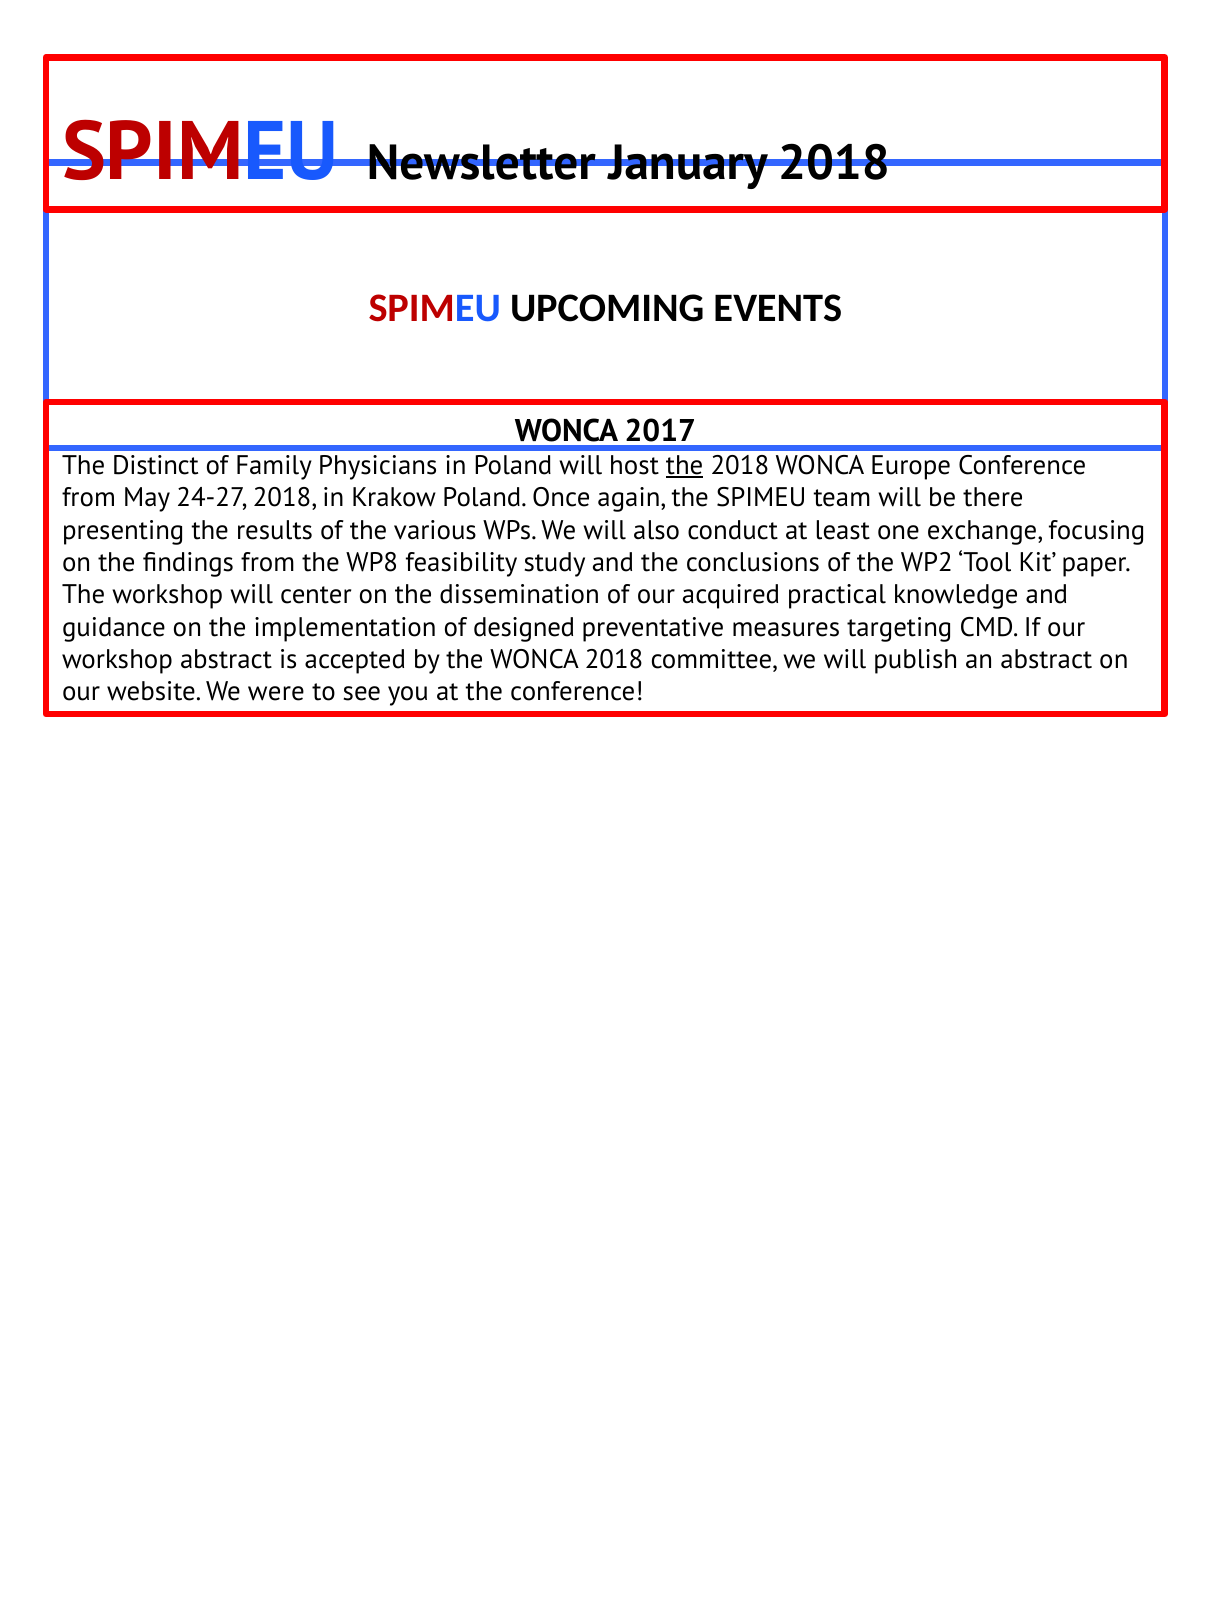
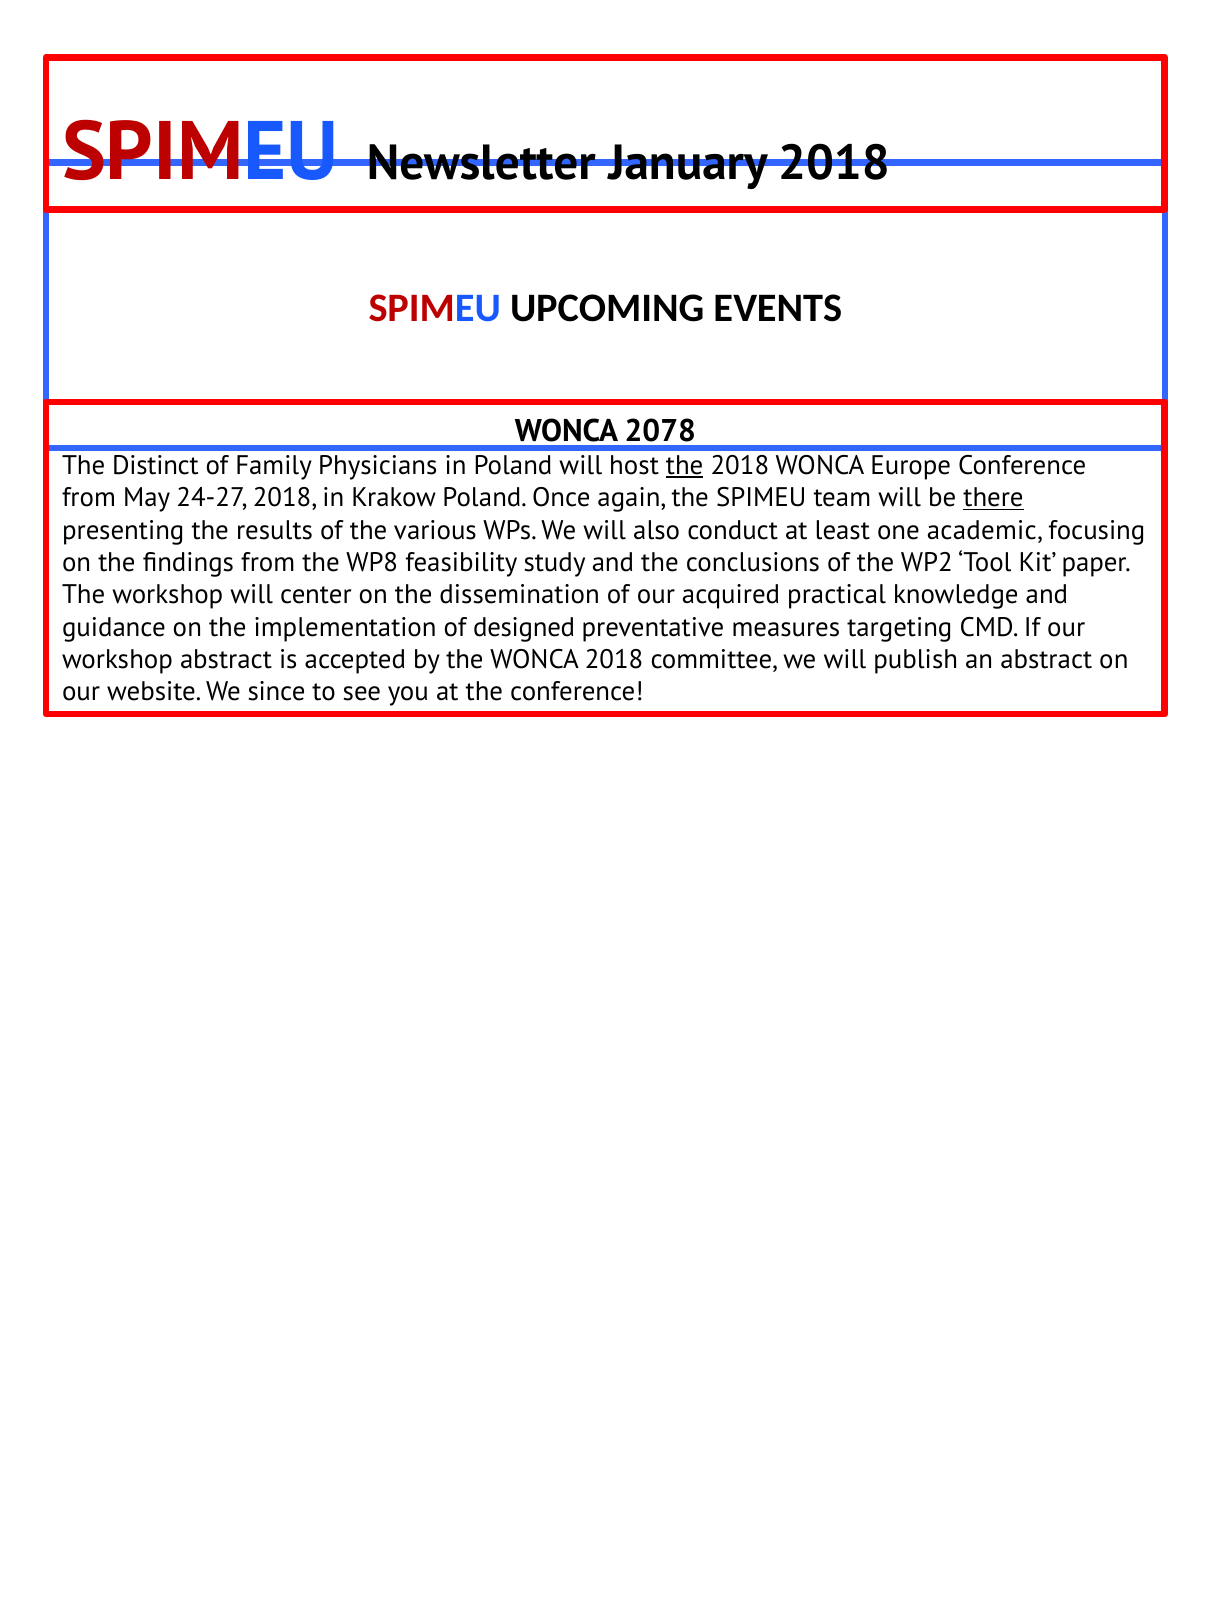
2017: 2017 -> 2078
there underline: none -> present
exchange: exchange -> academic
were: were -> since
